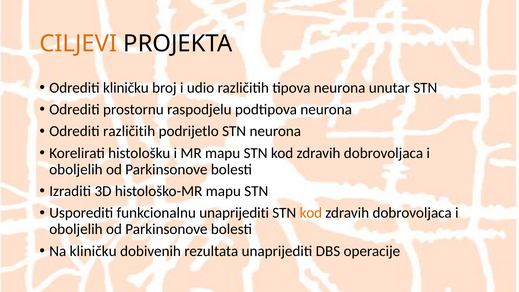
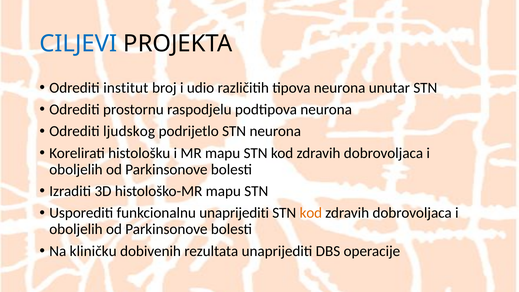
CILJEVI colour: orange -> blue
Odrediti kliničku: kliničku -> institut
Odrediti različitih: različitih -> ljudskog
